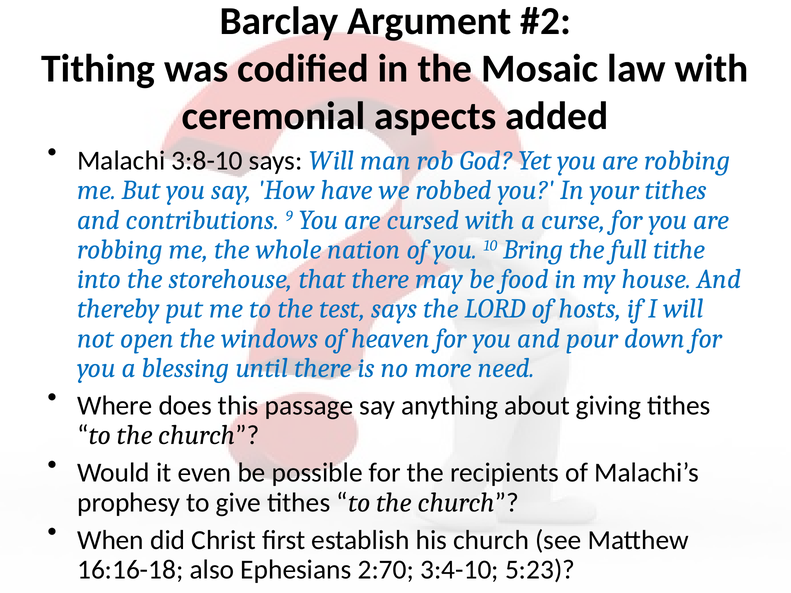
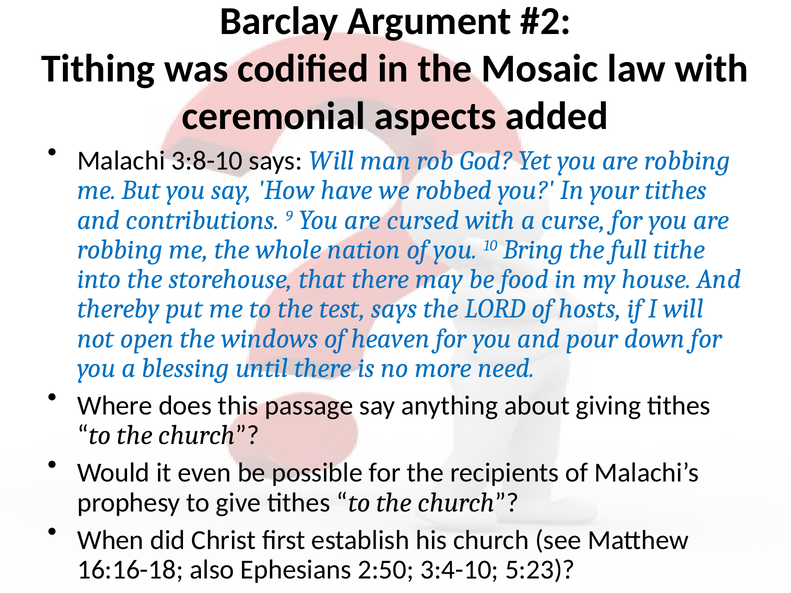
2:70: 2:70 -> 2:50
